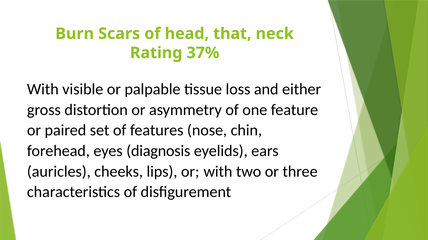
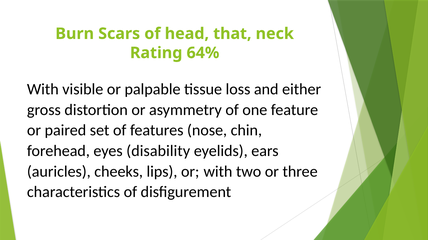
37%: 37% -> 64%
diagnosis: diagnosis -> disability
